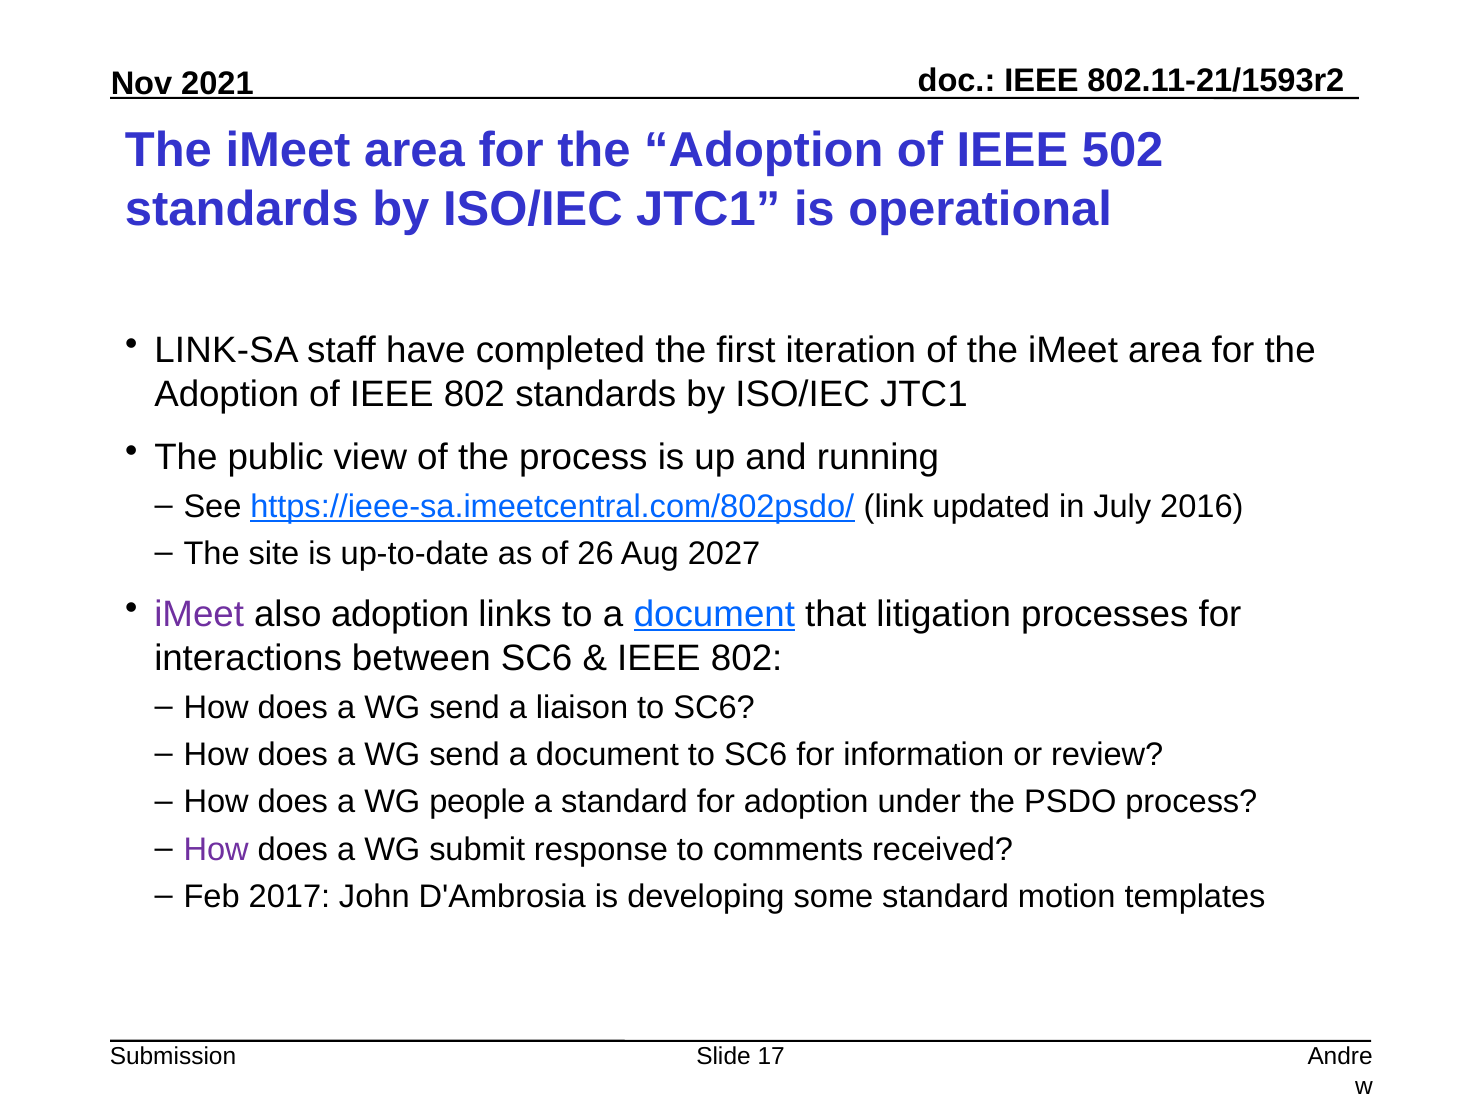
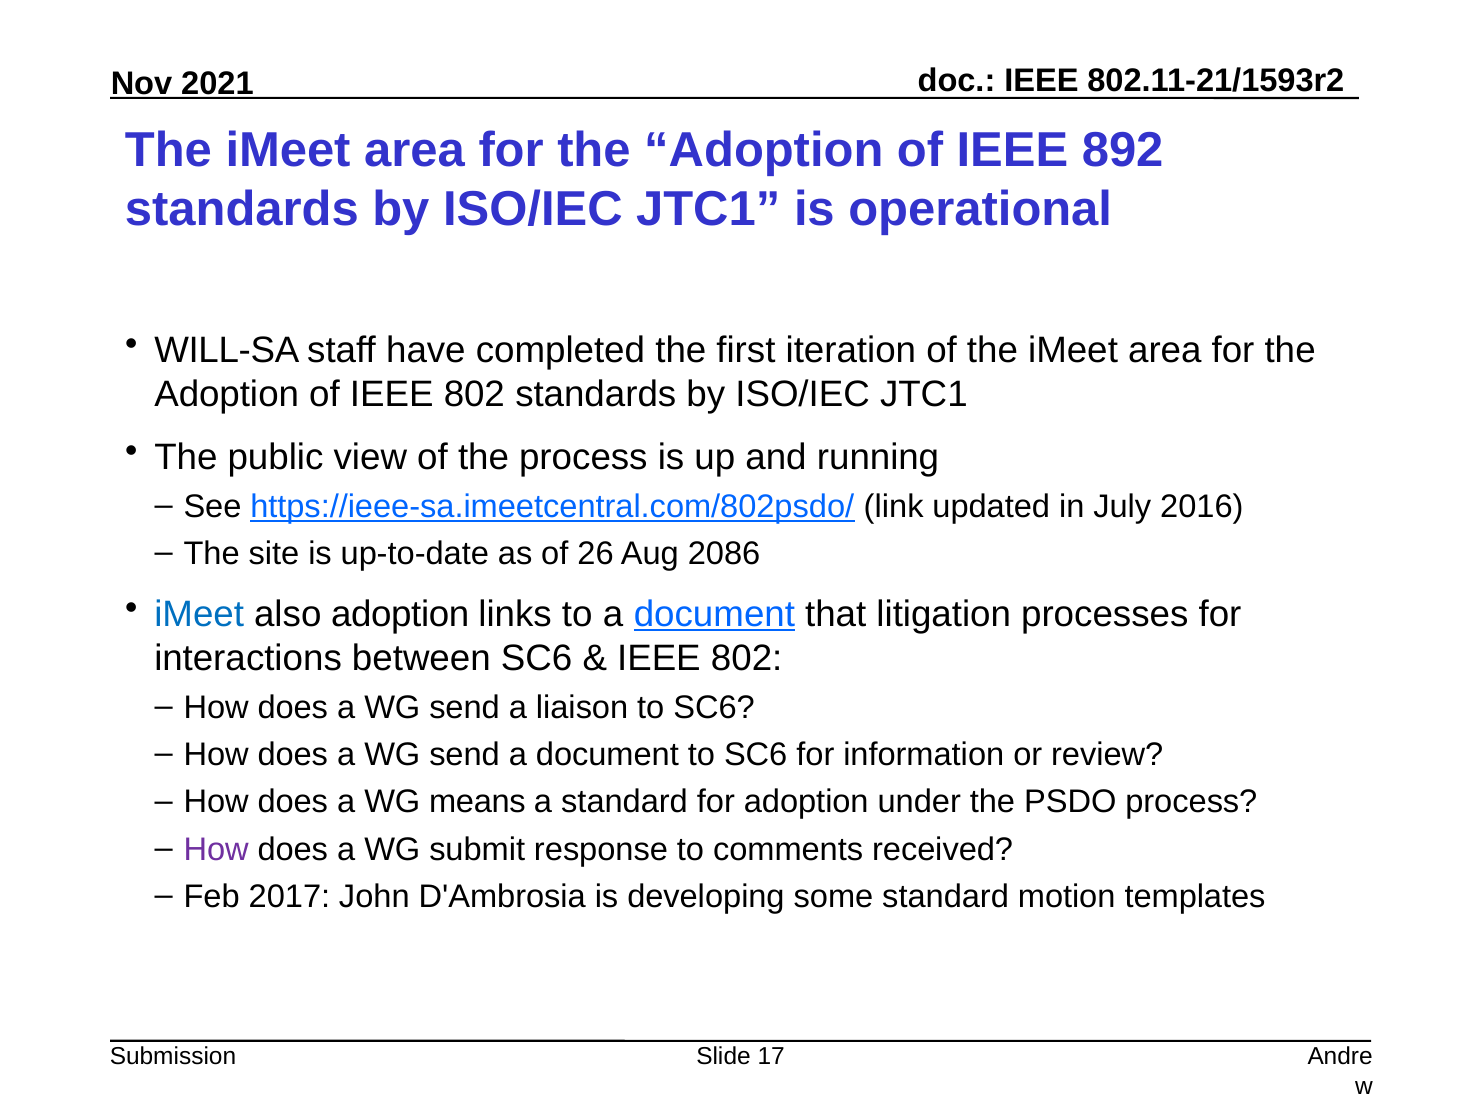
502: 502 -> 892
LINK-SA: LINK-SA -> WILL-SA
2027: 2027 -> 2086
iMeet at (199, 614) colour: purple -> blue
people: people -> means
